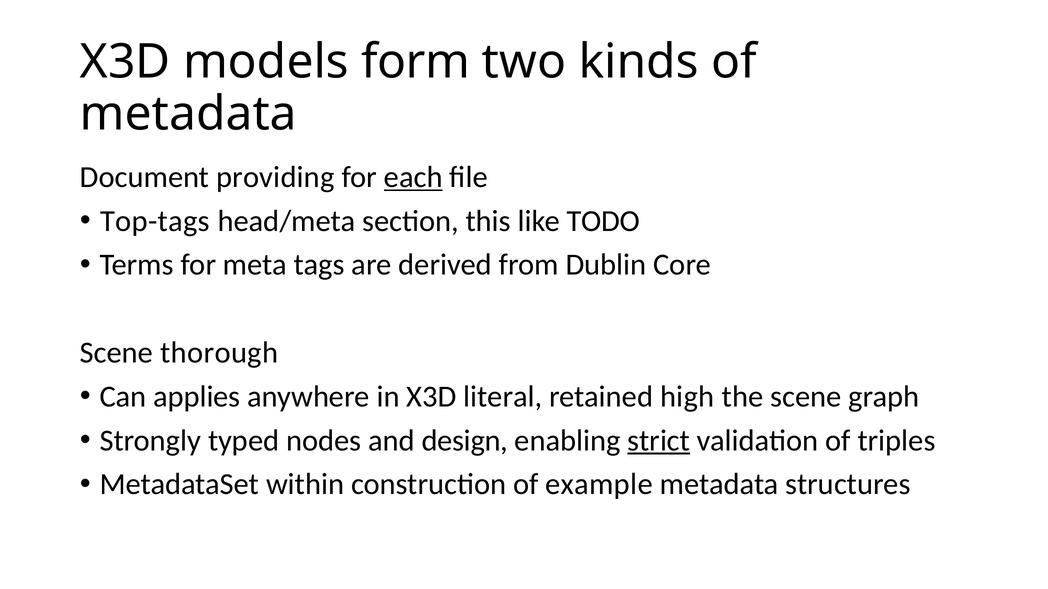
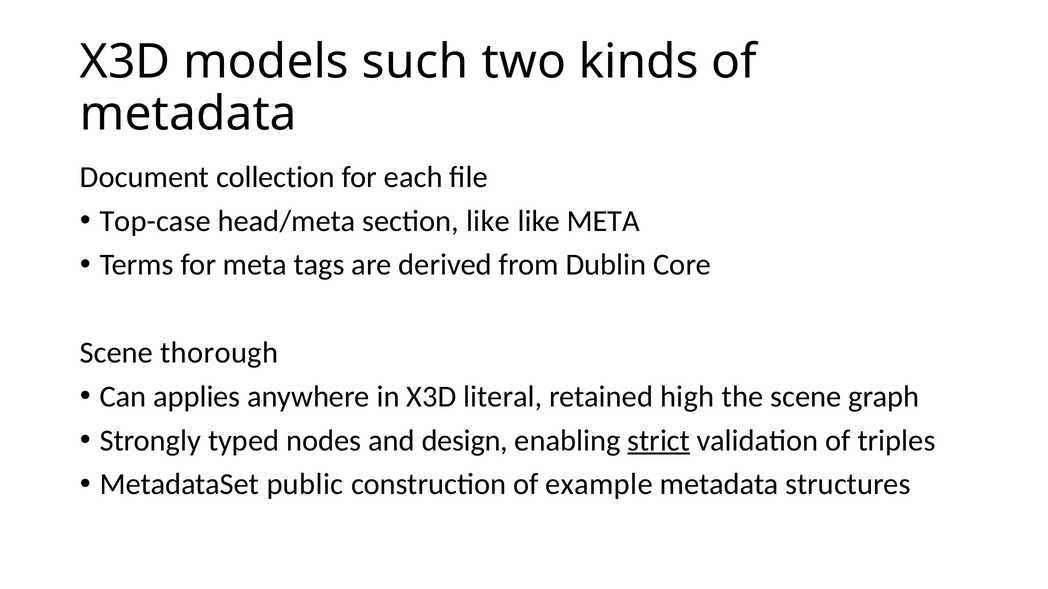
form: form -> such
providing: providing -> collection
each underline: present -> none
Top-tags: Top-tags -> Top-case
section this: this -> like
like TODO: TODO -> META
within: within -> public
